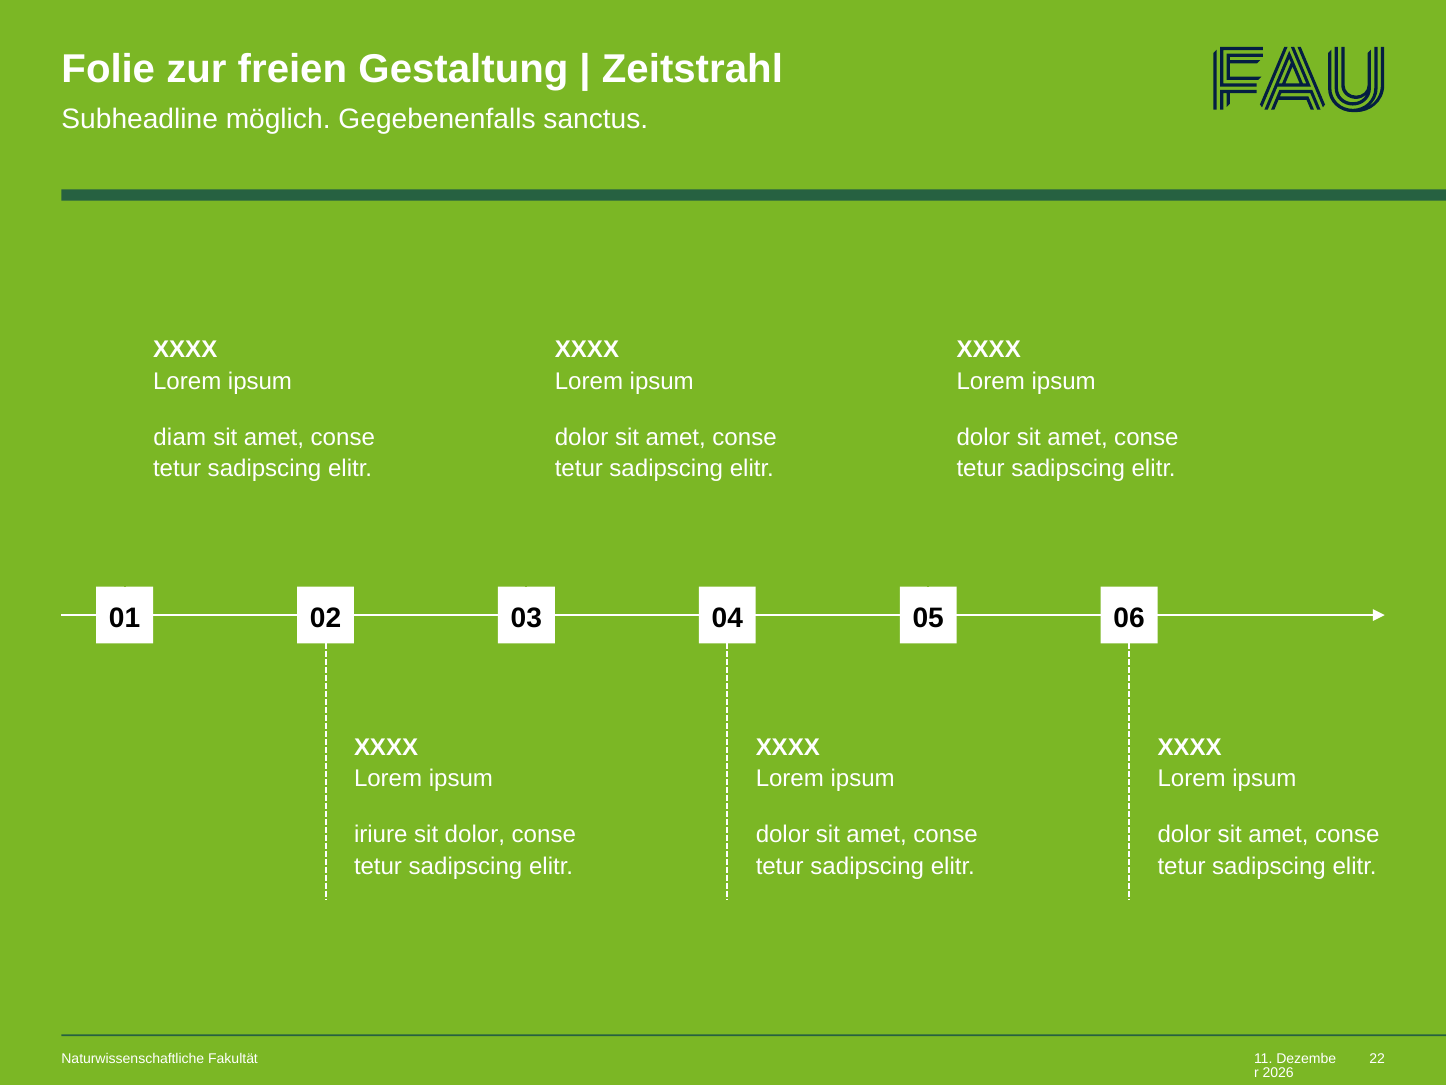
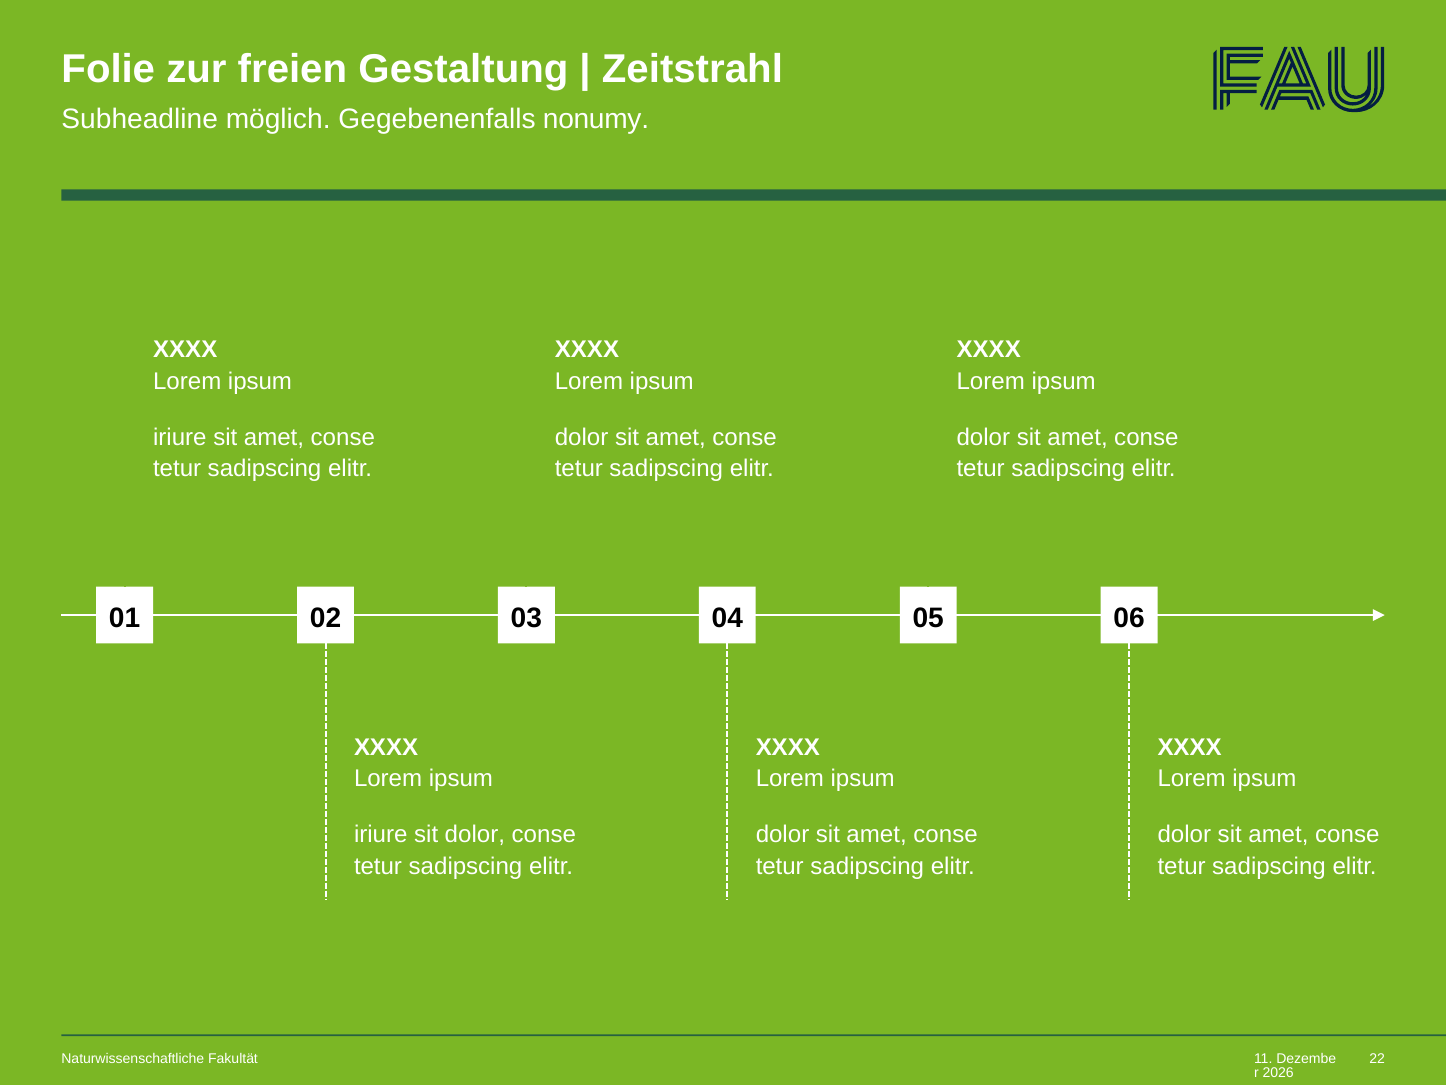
sanctus: sanctus -> nonumy
diam at (180, 437): diam -> iriure
